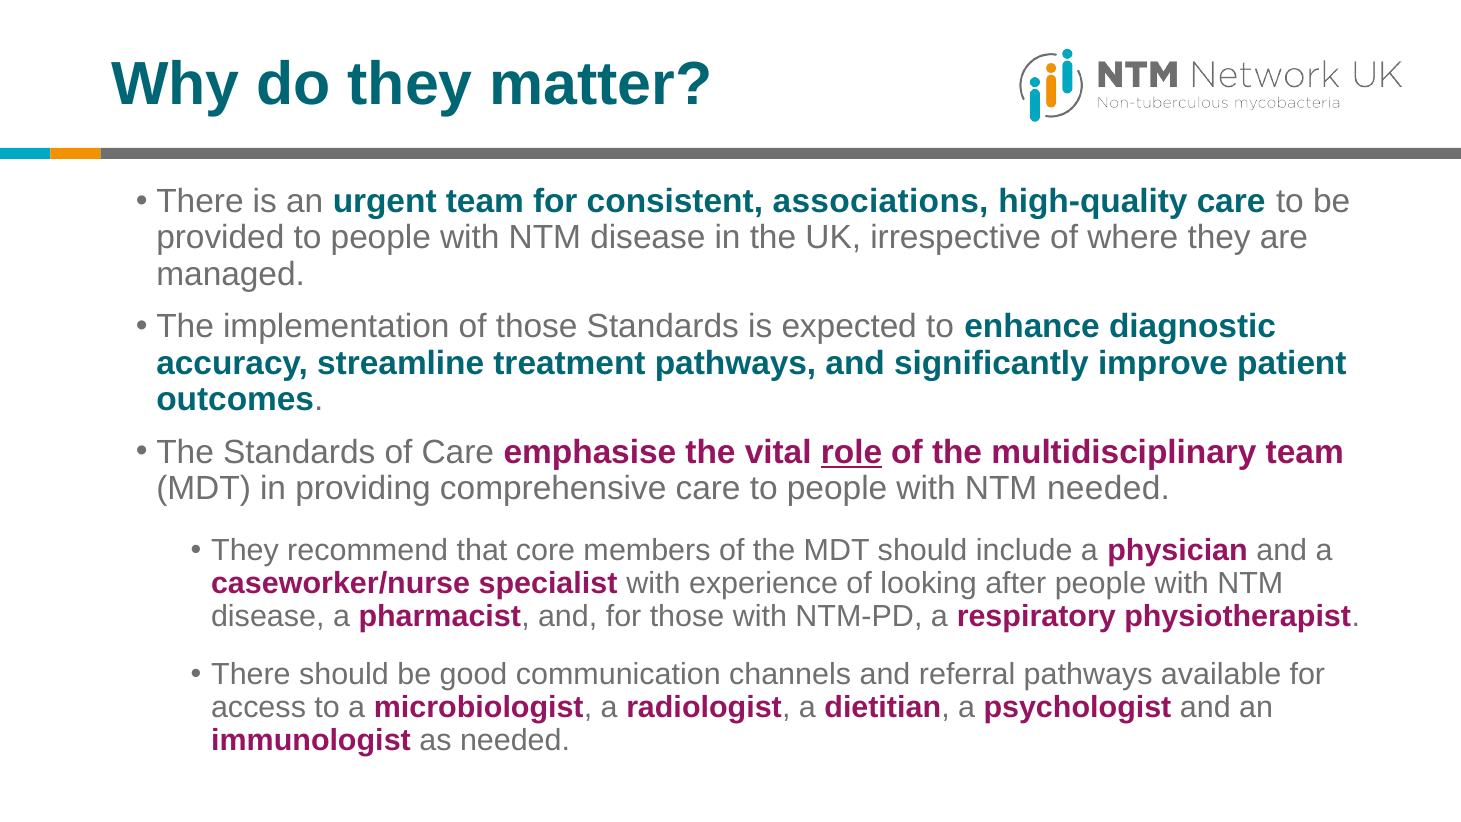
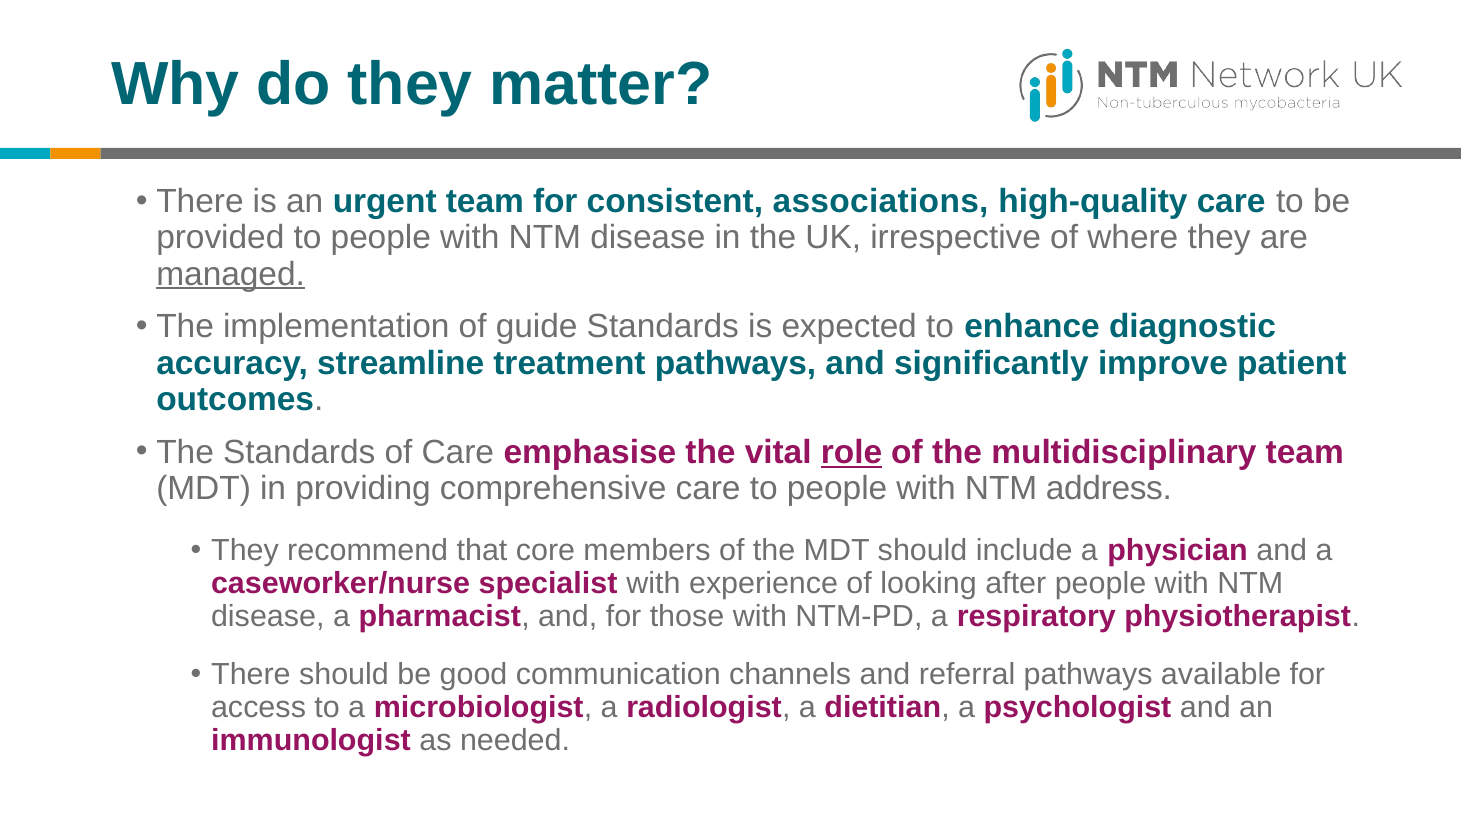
managed underline: none -> present
of those: those -> guide
NTM needed: needed -> address
